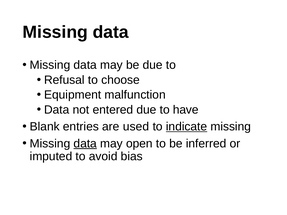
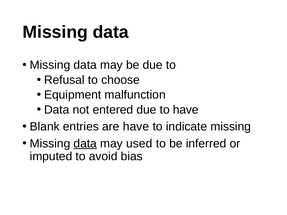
are used: used -> have
indicate underline: present -> none
open: open -> used
